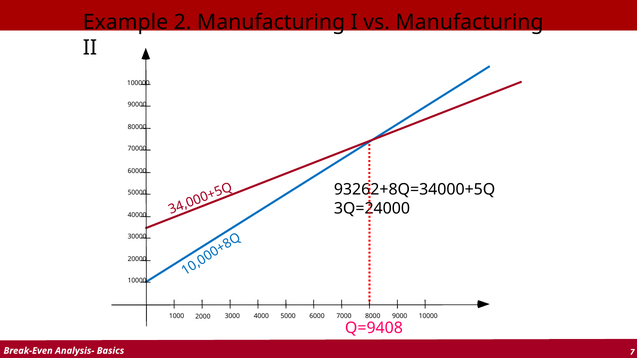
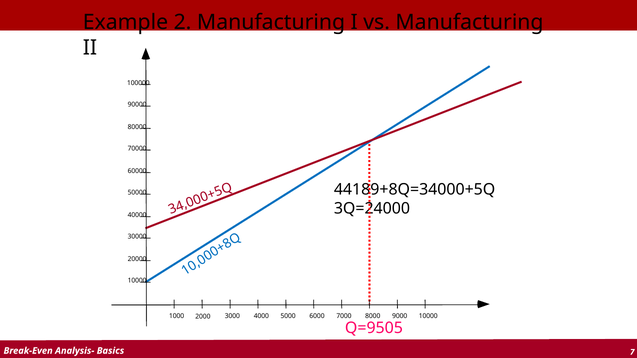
93262+8Q=34000+5Q: 93262+8Q=34000+5Q -> 44189+8Q=34000+5Q
Q=9408: Q=9408 -> Q=9505
